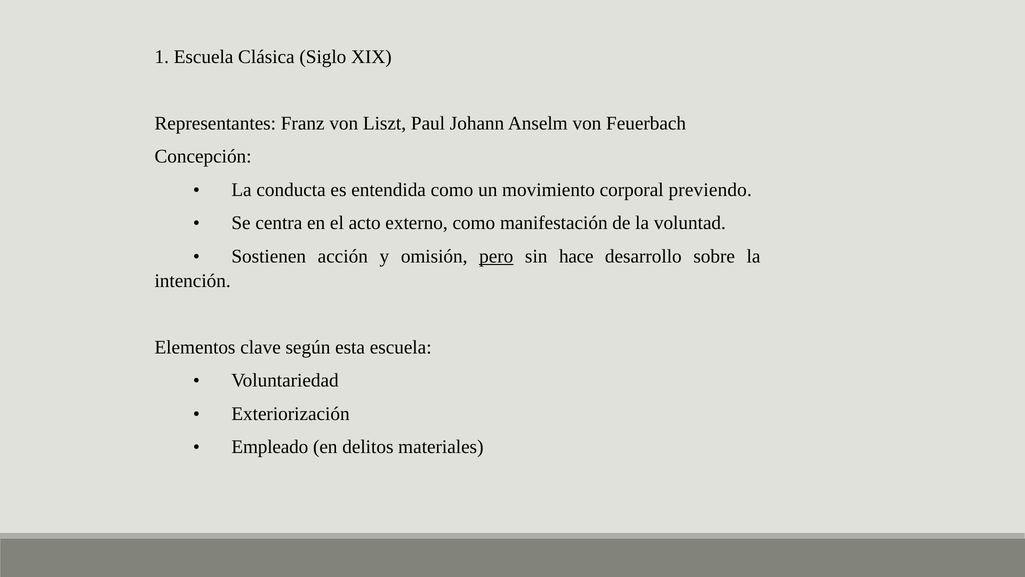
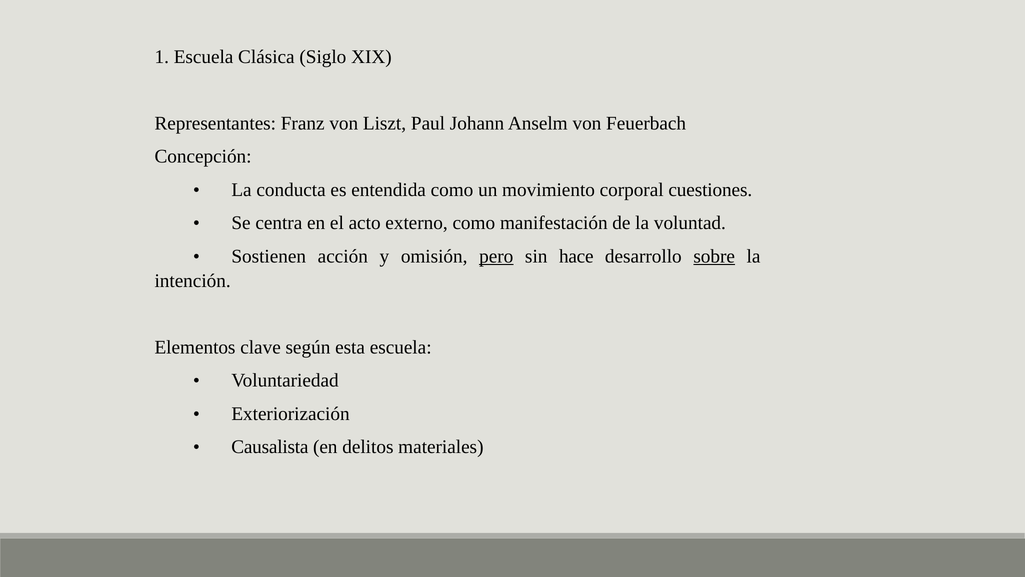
previendo: previendo -> cuestiones
sobre underline: none -> present
Empleado: Empleado -> Causalista
